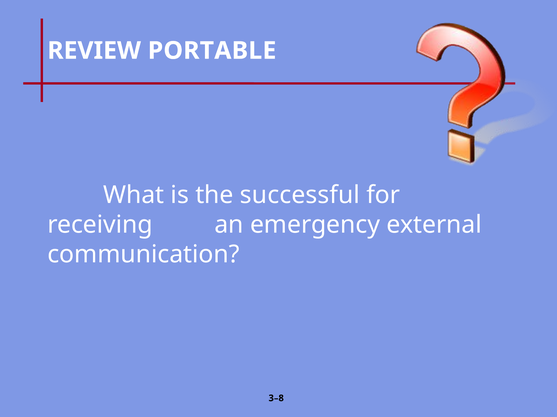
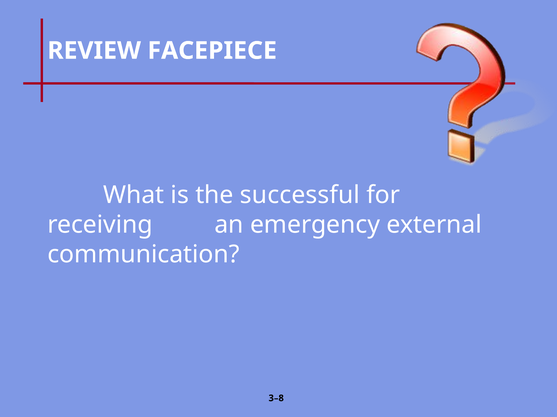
PORTABLE: PORTABLE -> FACEPIECE
